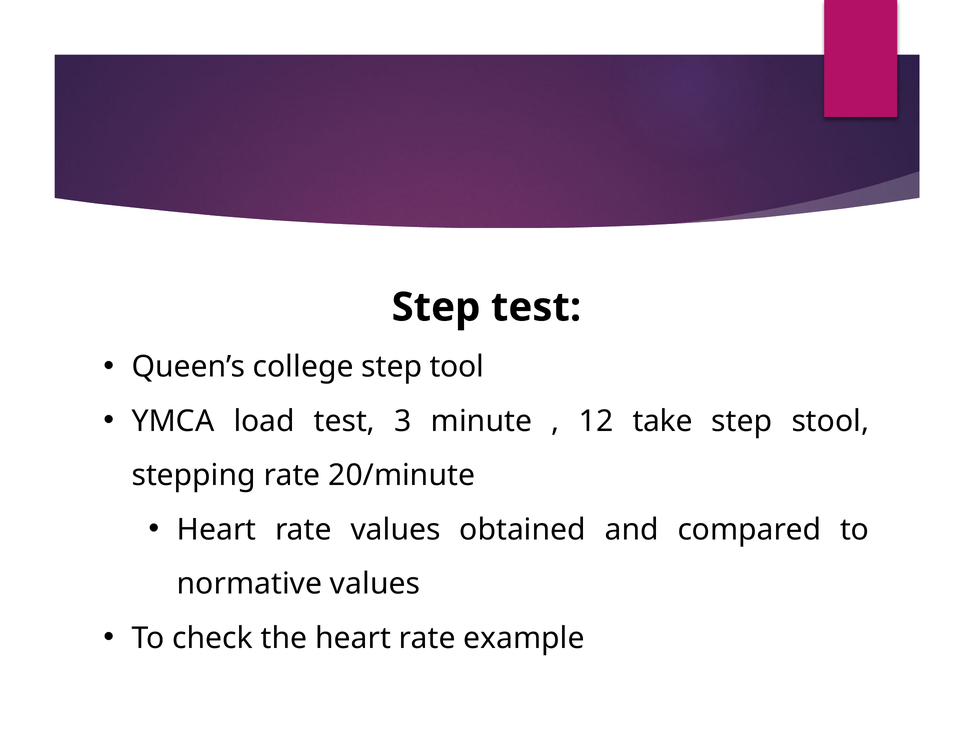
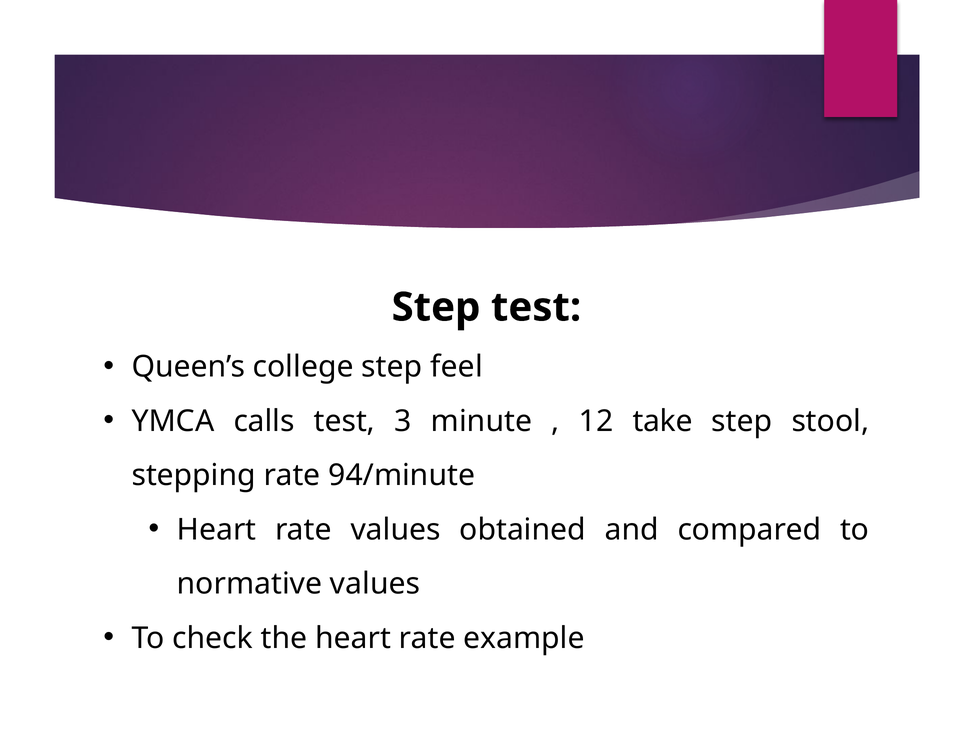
tool: tool -> feel
load: load -> calls
20/minute: 20/minute -> 94/minute
